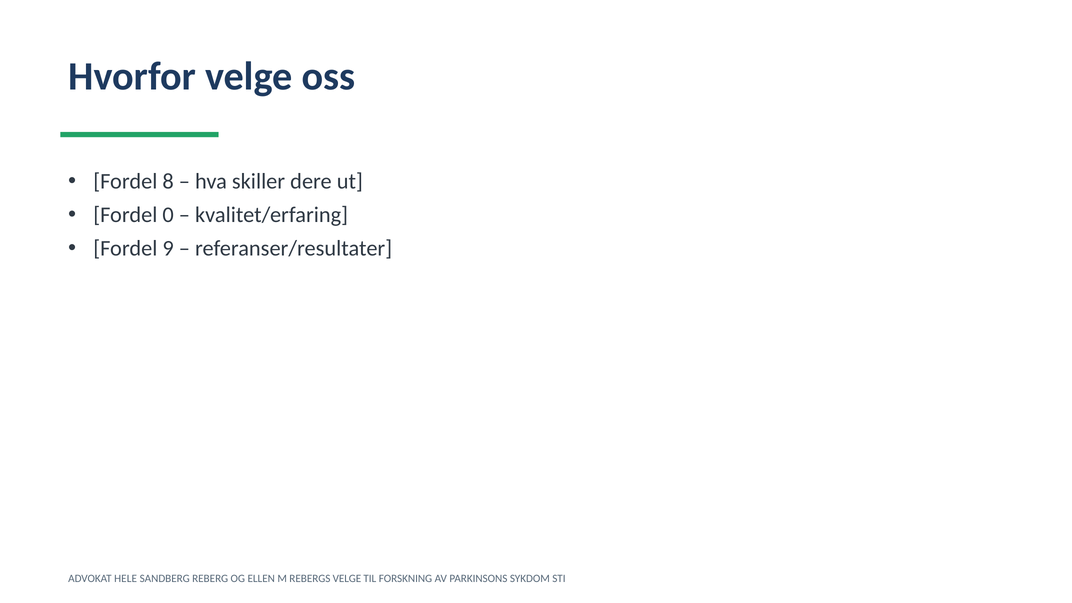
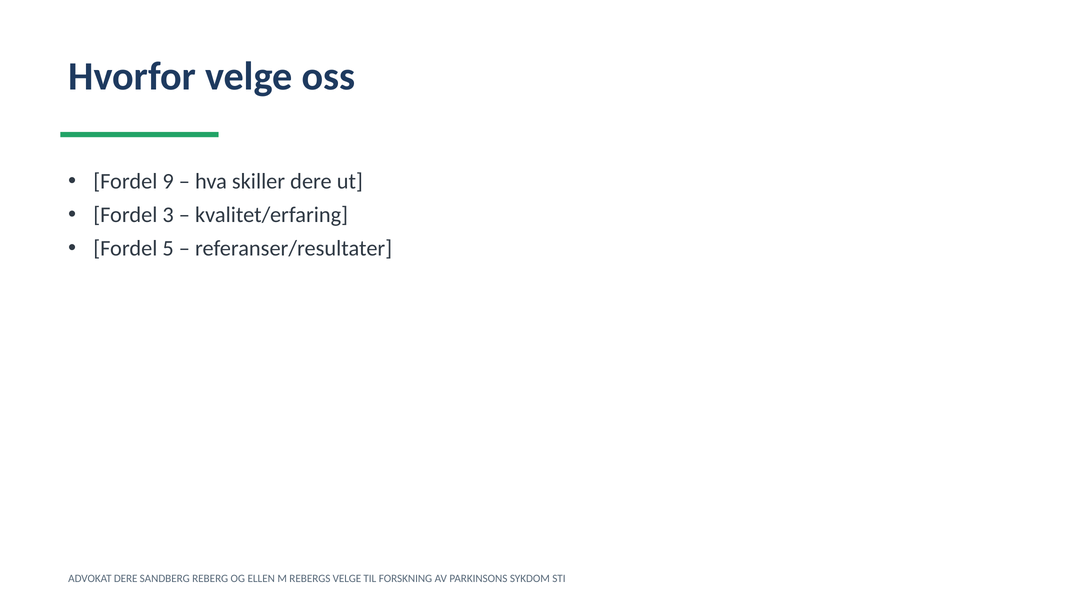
8: 8 -> 9
0: 0 -> 3
9: 9 -> 5
ADVOKAT HELE: HELE -> DERE
